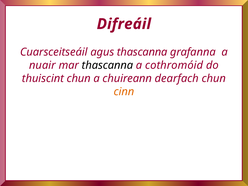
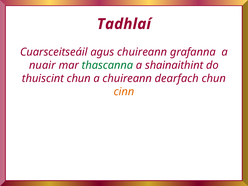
Difreáil: Difreáil -> Tadhlaí
agus thascanna: thascanna -> chuireann
thascanna at (107, 65) colour: black -> green
cothromóid: cothromóid -> shainaithint
